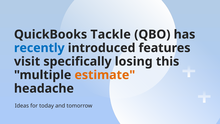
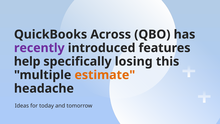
Tackle: Tackle -> Across
recently colour: blue -> purple
visit: visit -> help
